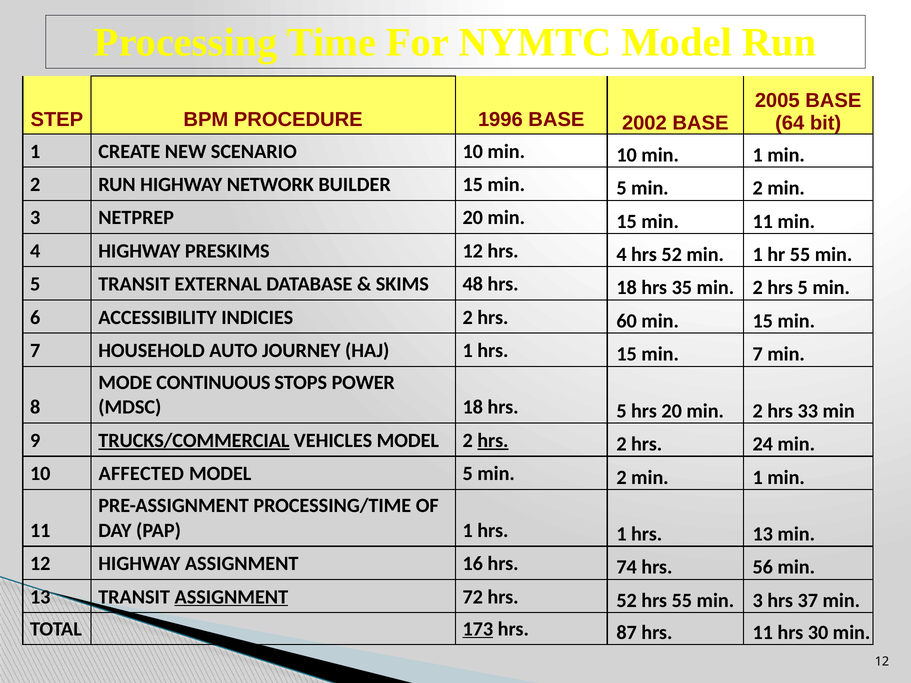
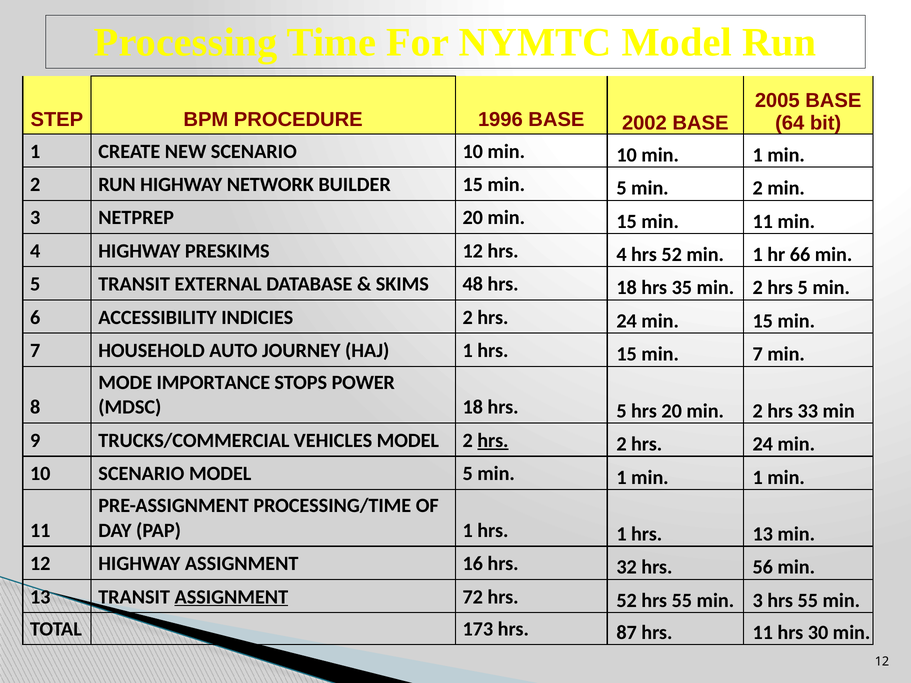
hr 55: 55 -> 66
INDICIES 2 hrs 60: 60 -> 24
CONTINUOUS: CONTINUOUS -> IMPORTANCE
TRUCKS/COMMERCIAL underline: present -> none
10 AFFECTED: AFFECTED -> SCENARIO
MODEL 5 min 2: 2 -> 1
74: 74 -> 32
3 hrs 37: 37 -> 55
173 underline: present -> none
